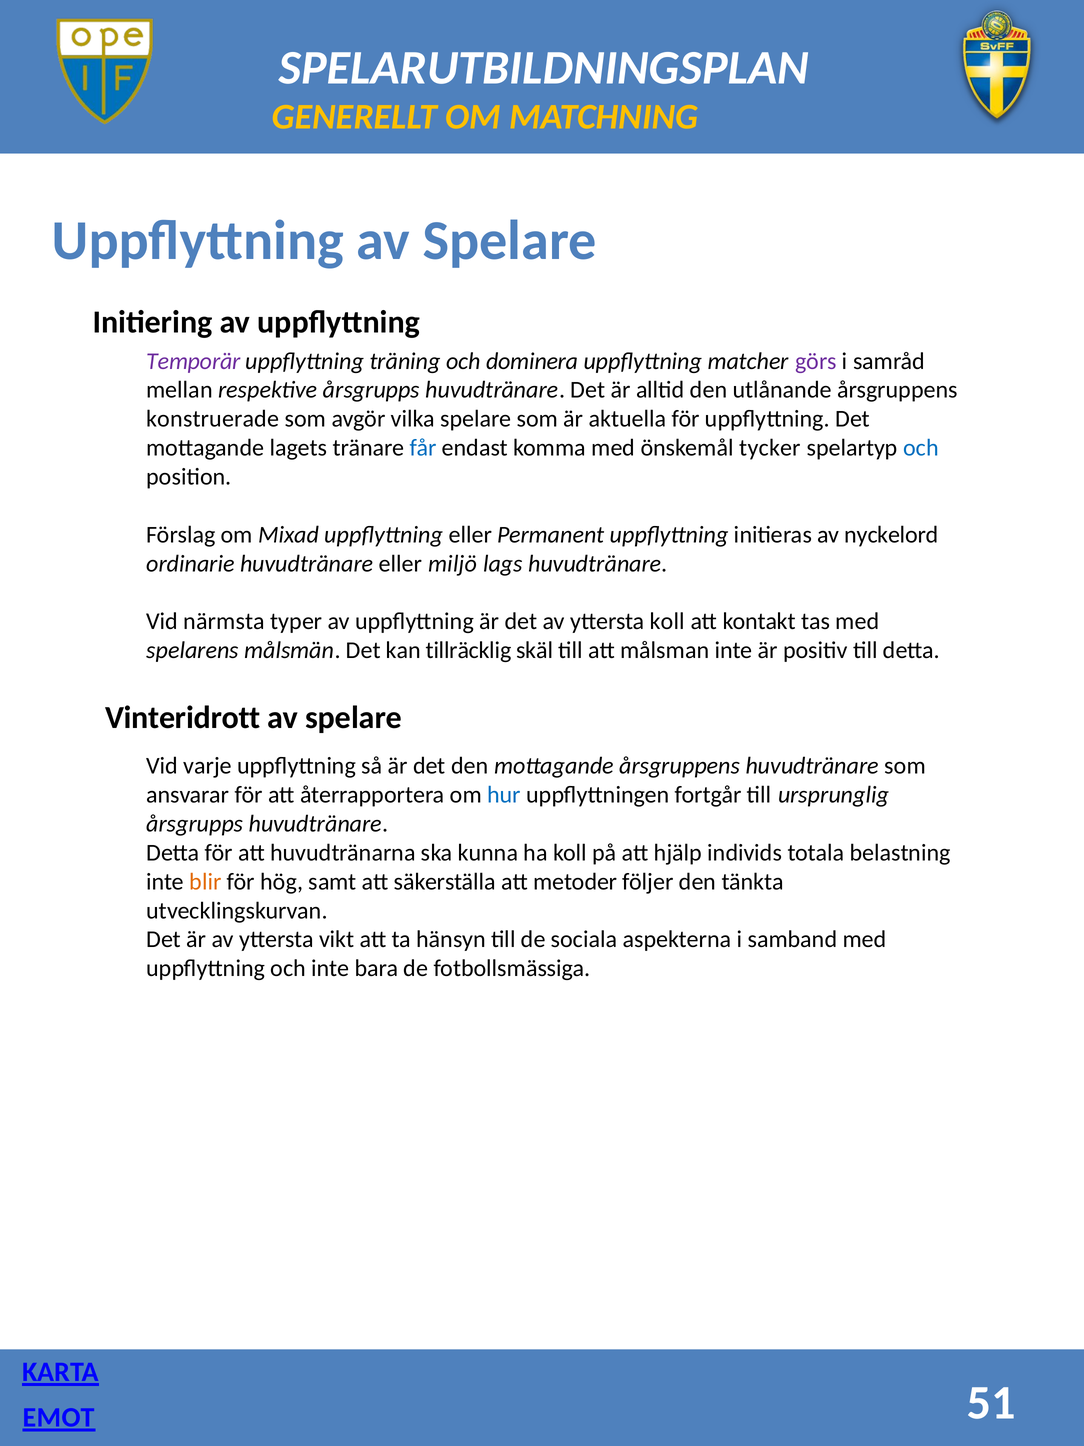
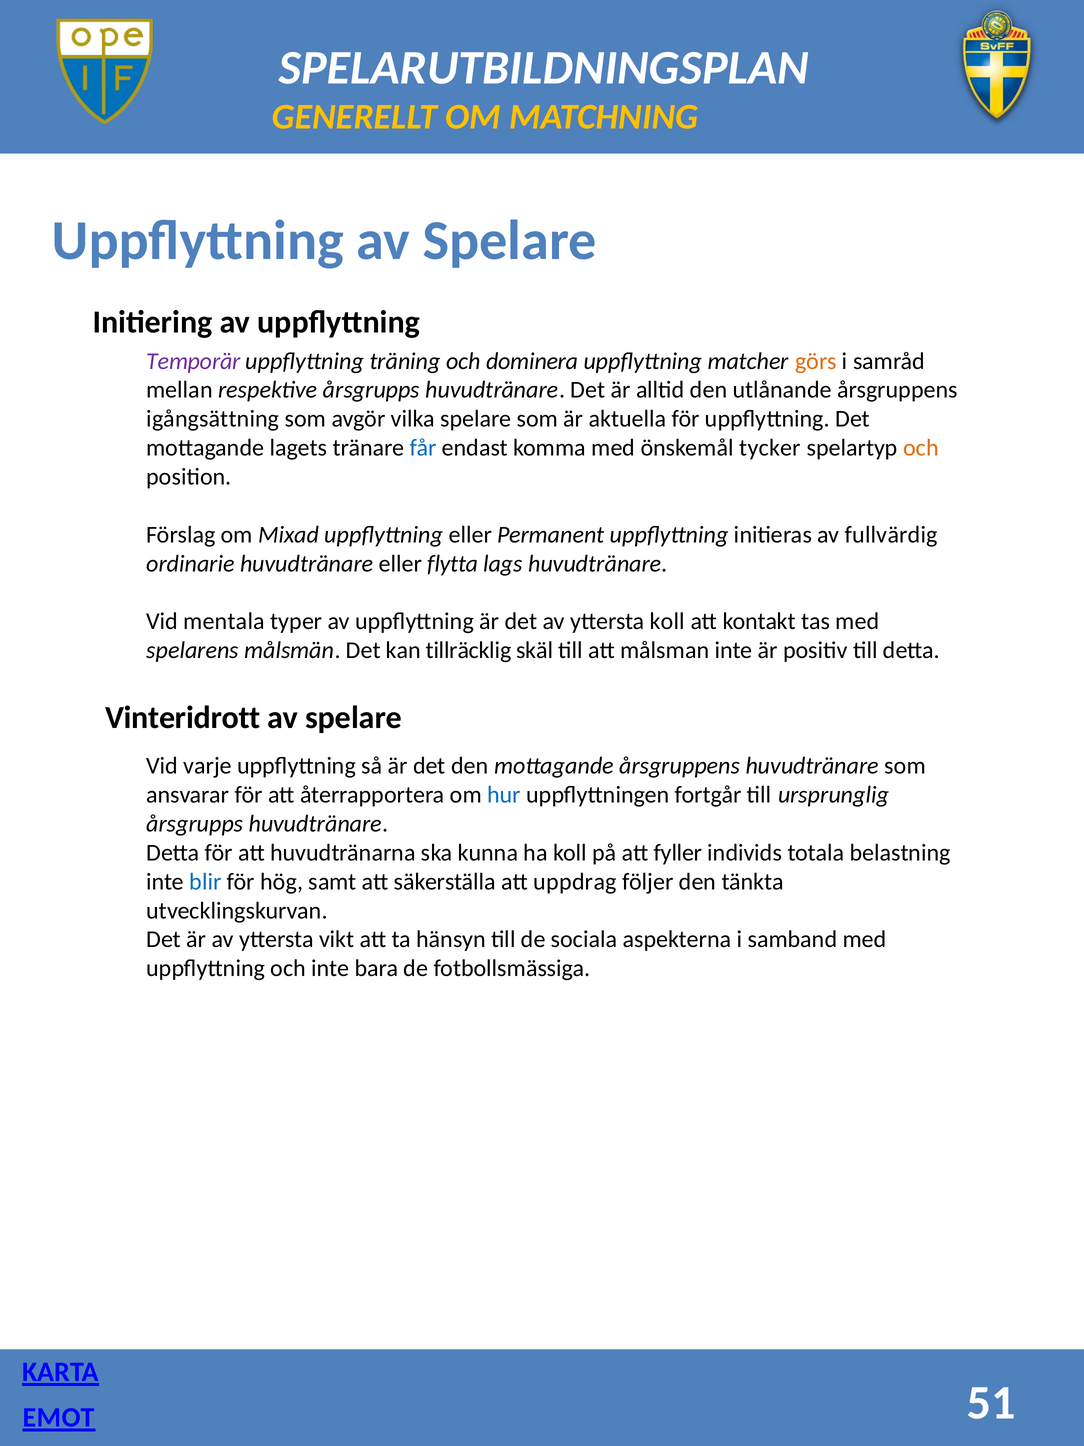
görs colour: purple -> orange
konstruerade: konstruerade -> igångsättning
och at (921, 448) colour: blue -> orange
nyckelord: nyckelord -> fullvärdig
miljö: miljö -> flytta
närmsta: närmsta -> mentala
hjälp: hjälp -> fyller
blir colour: orange -> blue
metoder: metoder -> uppdrag
